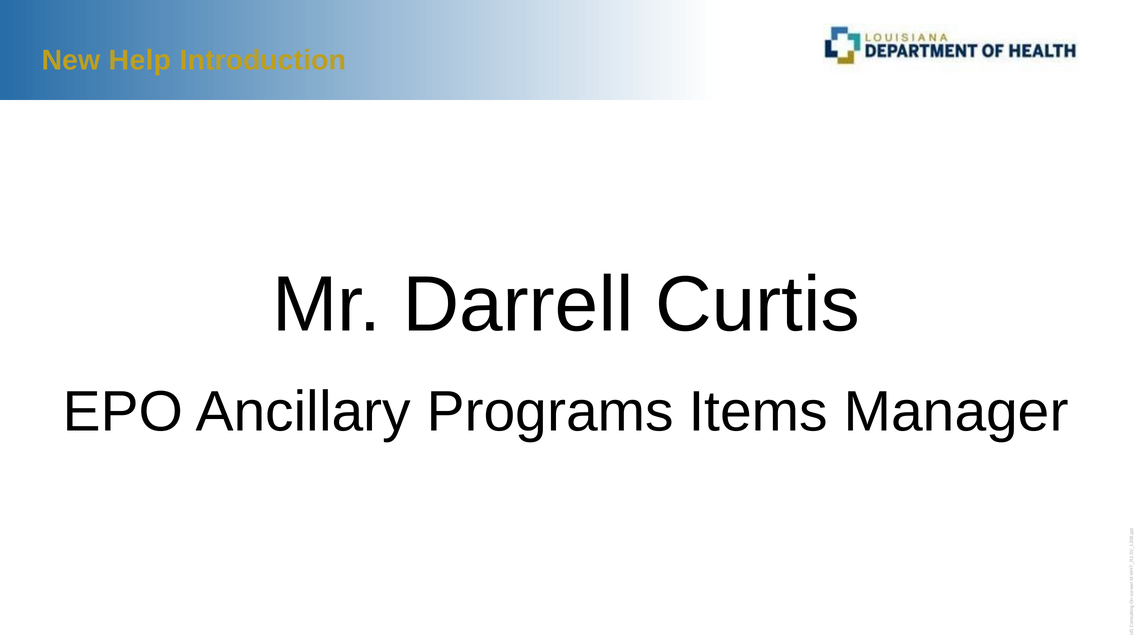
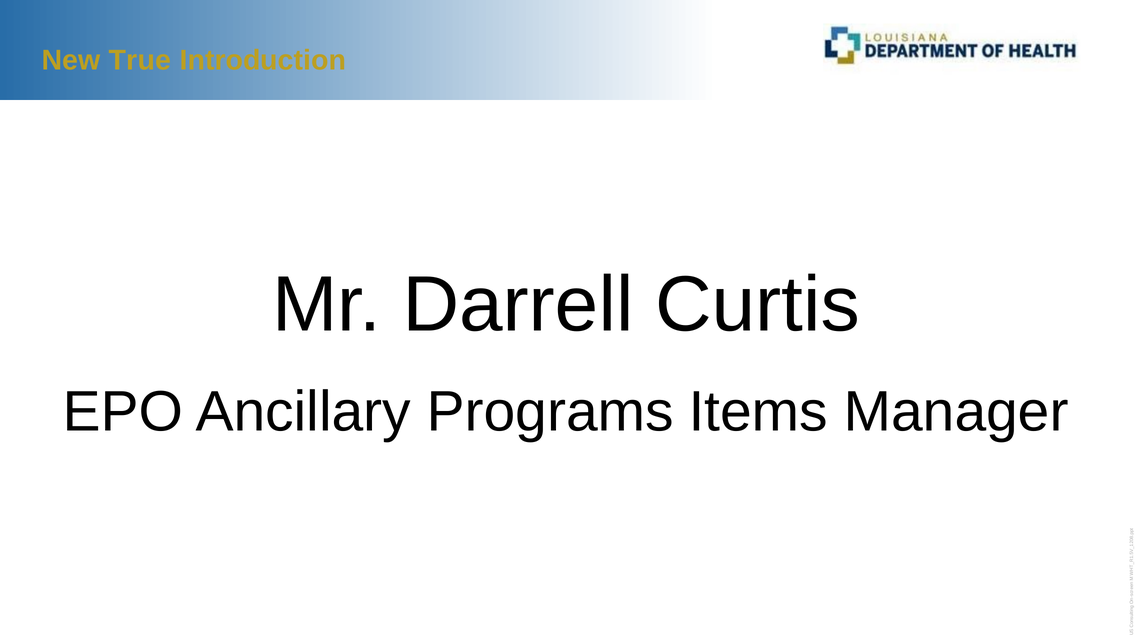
Help: Help -> True
